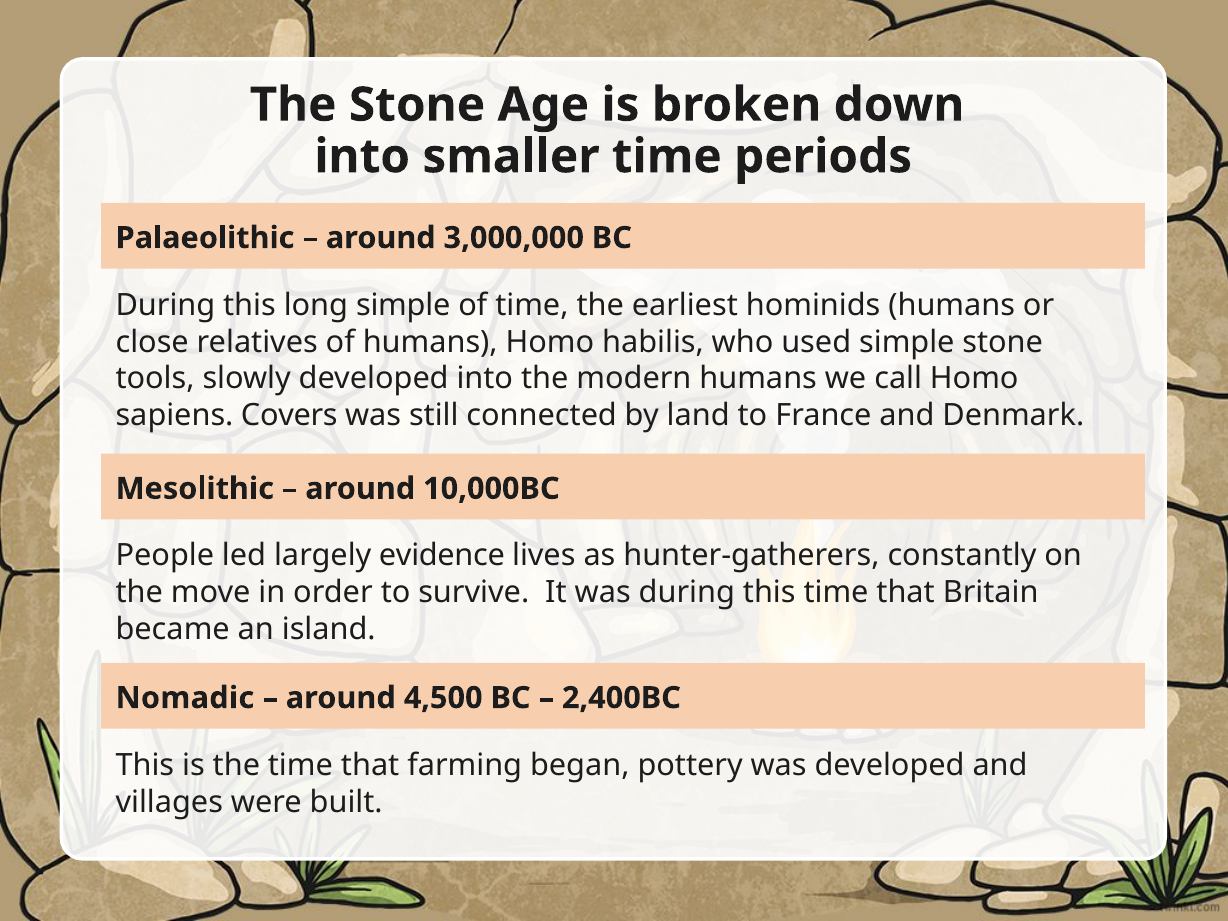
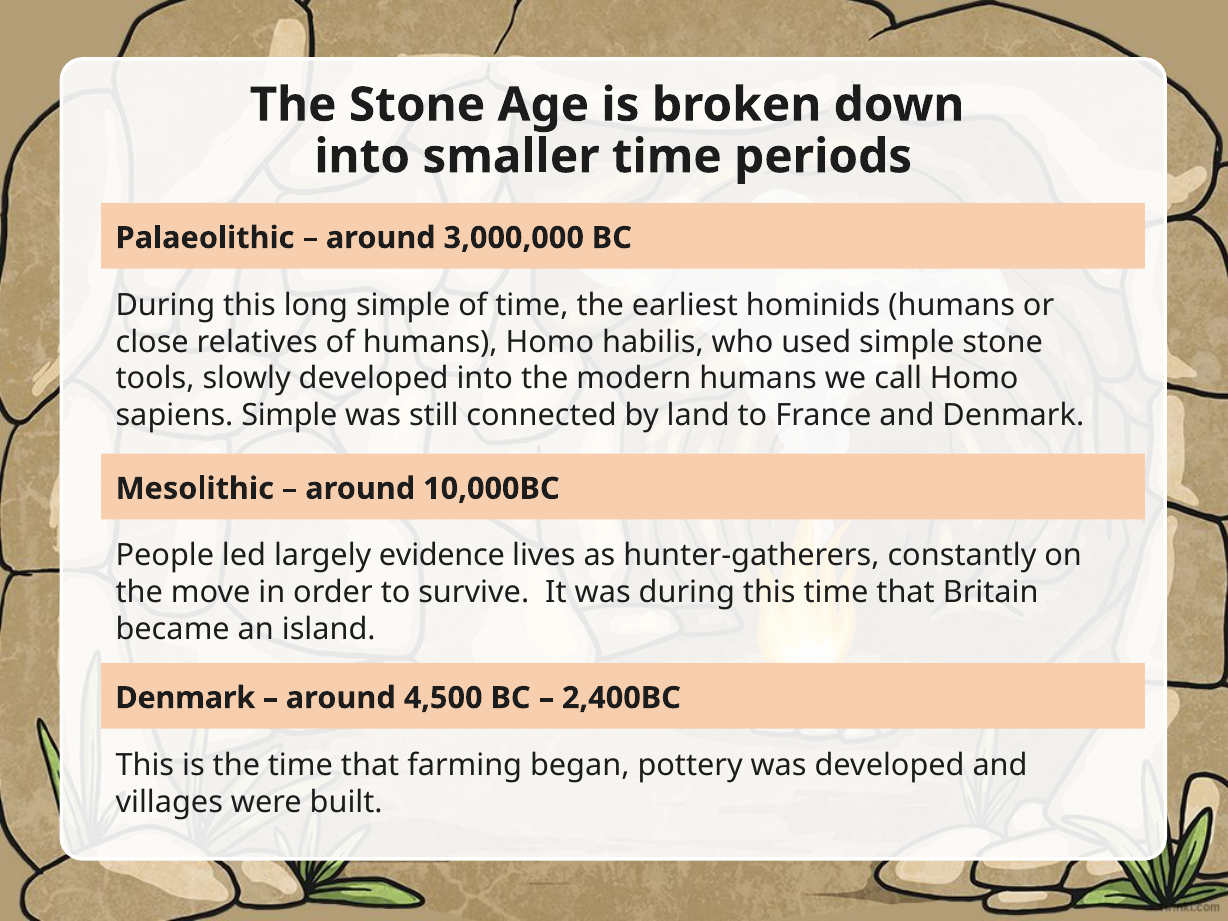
sapiens Covers: Covers -> Simple
Nomadic at (185, 698): Nomadic -> Denmark
